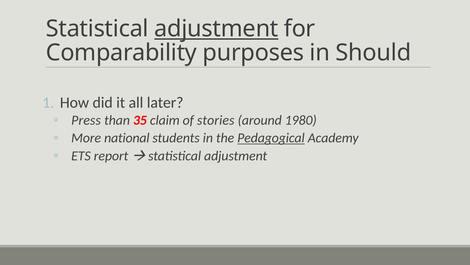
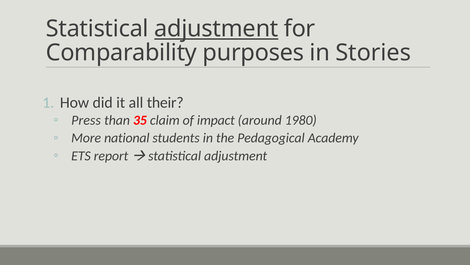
Should: Should -> Stories
later: later -> their
stories: stories -> impact
Pedagogical underline: present -> none
